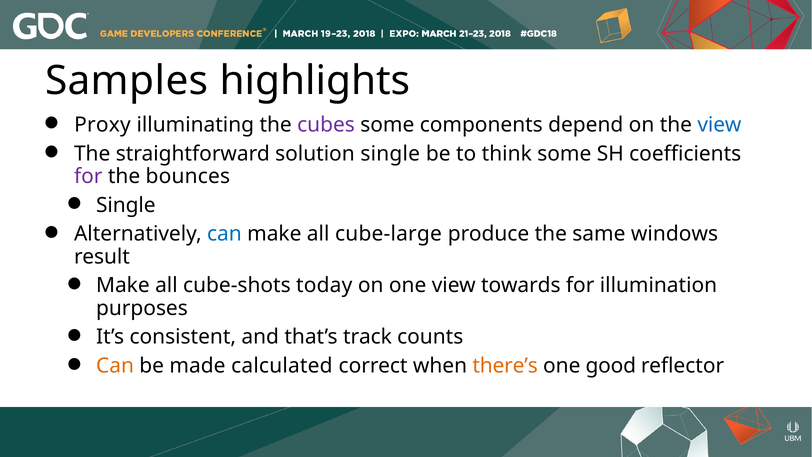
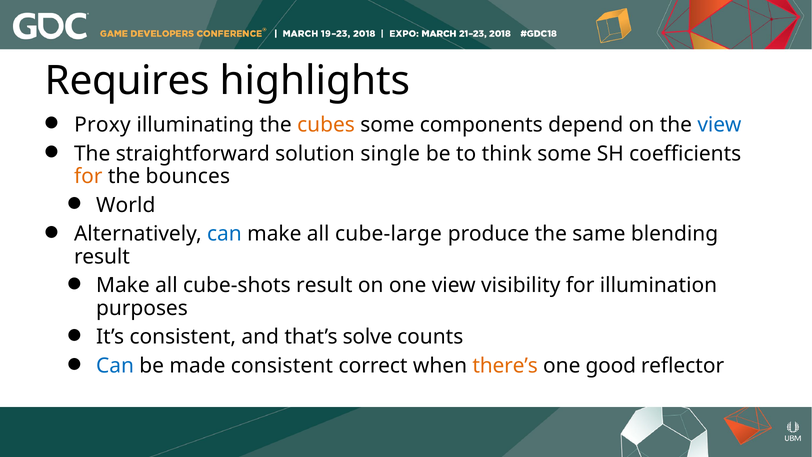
Samples: Samples -> Requires
cubes colour: purple -> orange
for at (88, 176) colour: purple -> orange
Single at (126, 205): Single -> World
windows: windows -> blending
cube-shots today: today -> result
towards: towards -> visibility
track: track -> solve
Can at (115, 366) colour: orange -> blue
made calculated: calculated -> consistent
